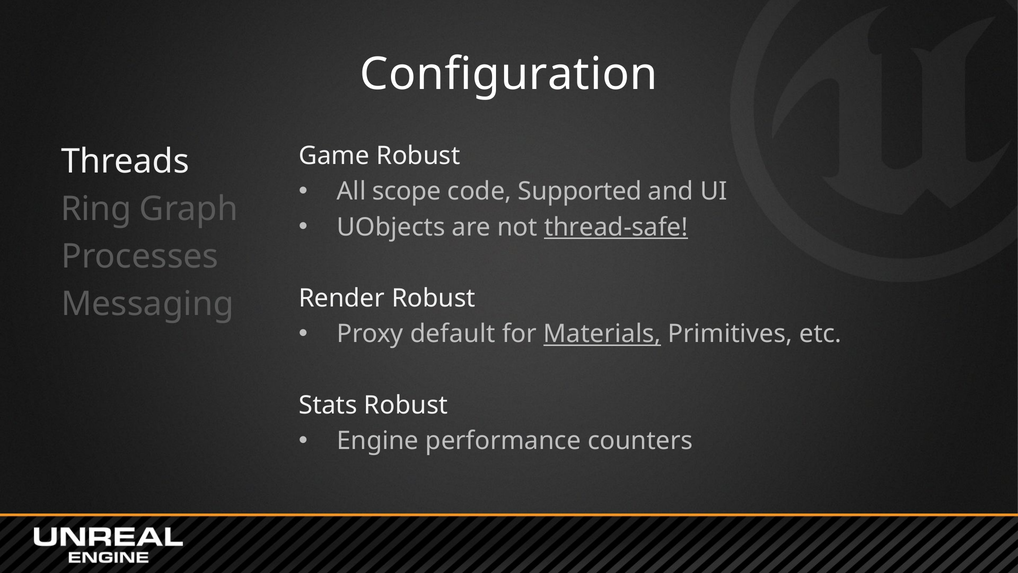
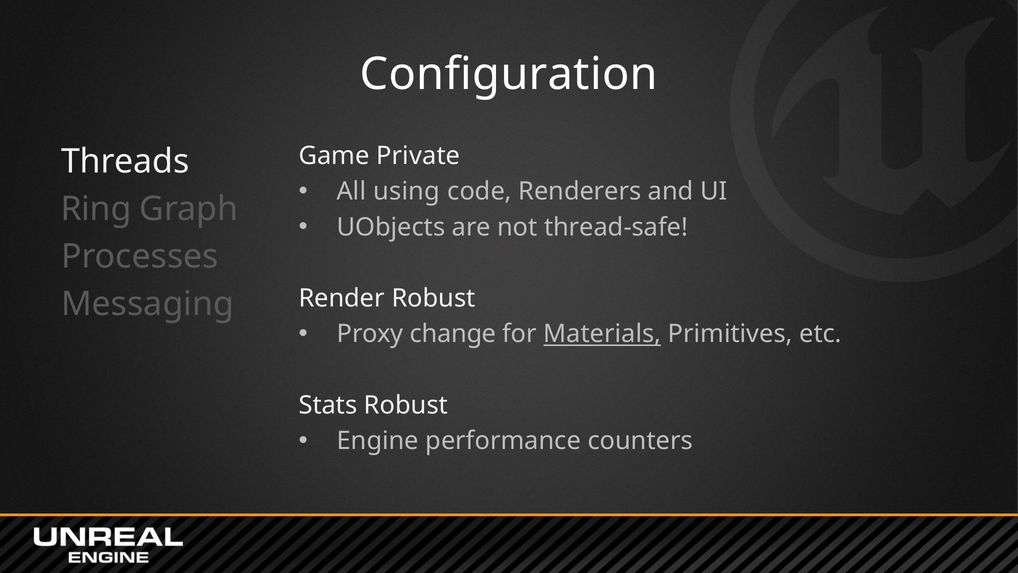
Game Robust: Robust -> Private
scope: scope -> using
Supported: Supported -> Renderers
thread-safe underline: present -> none
default: default -> change
